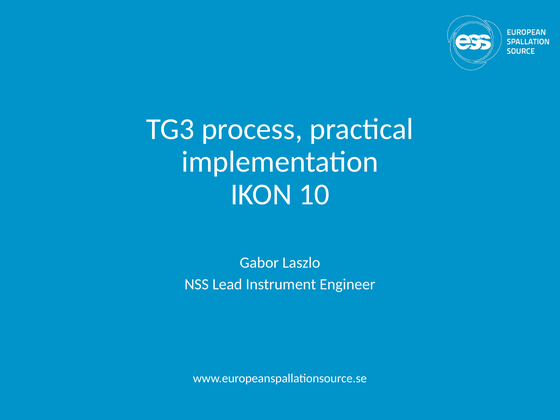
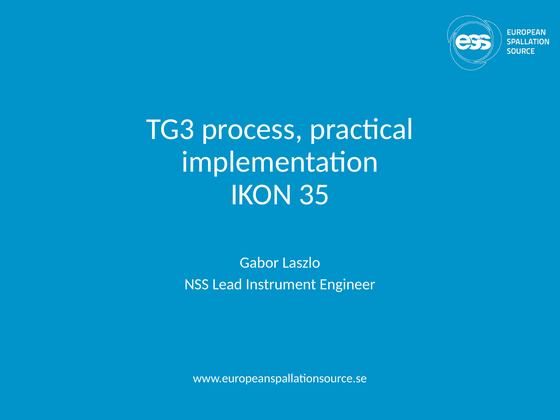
10: 10 -> 35
